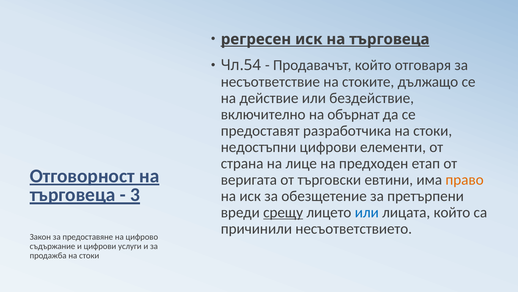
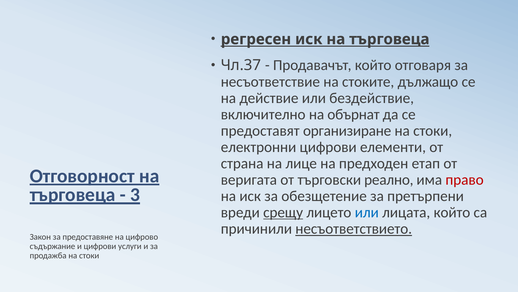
Чл.54: Чл.54 -> Чл.37
разработчика: разработчика -> организиране
недостъпни: недостъпни -> електронни
евтини: евтини -> реално
право colour: orange -> red
несъответствието underline: none -> present
